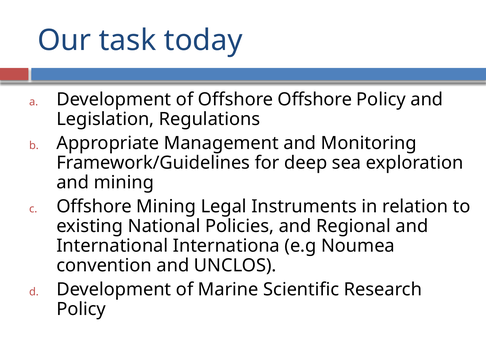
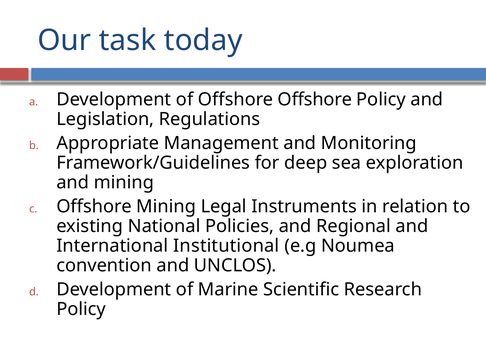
Internationa: Internationa -> Institutional
